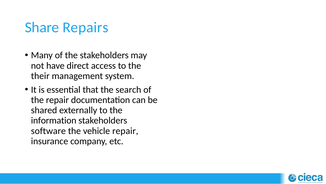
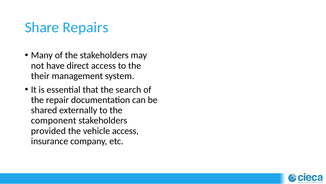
information: information -> component
software: software -> provided
vehicle repair: repair -> access
